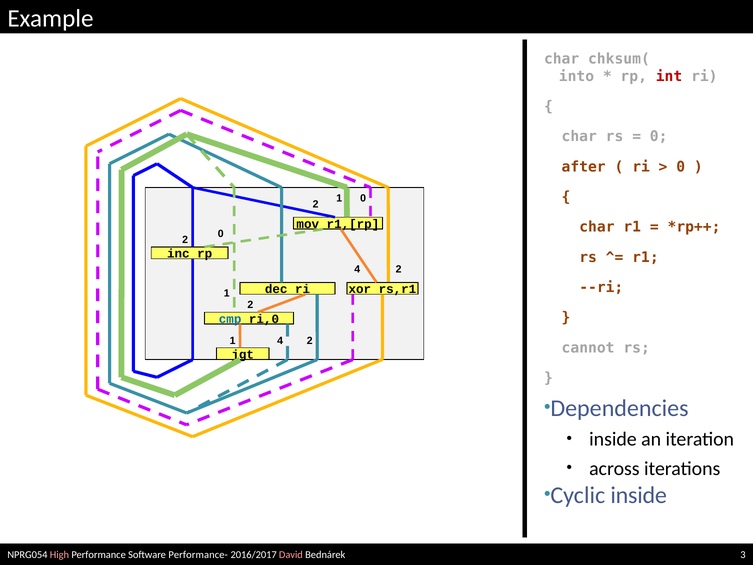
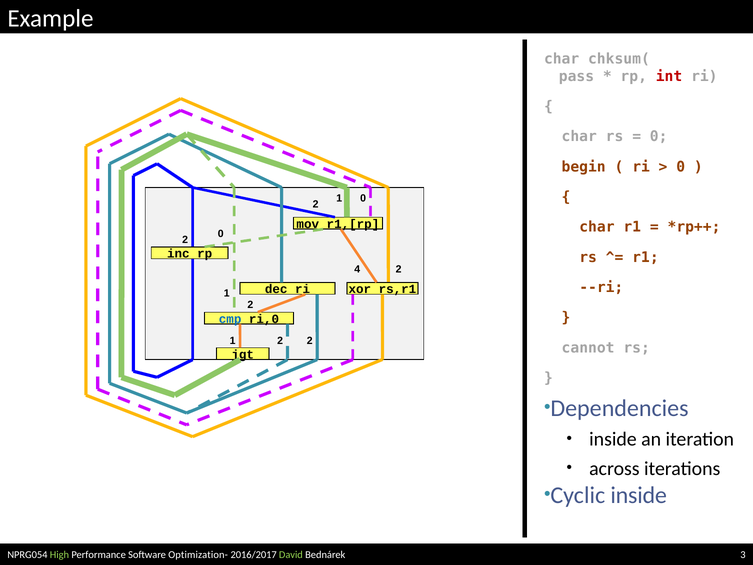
into: into -> pass
after: after -> begin
1 4: 4 -> 2
High colour: pink -> light green
Performance-: Performance- -> Optimization-
David colour: pink -> light green
